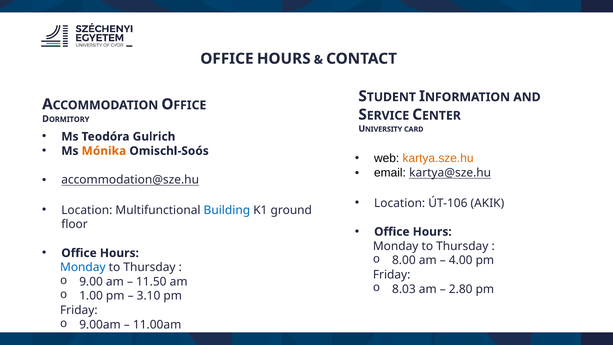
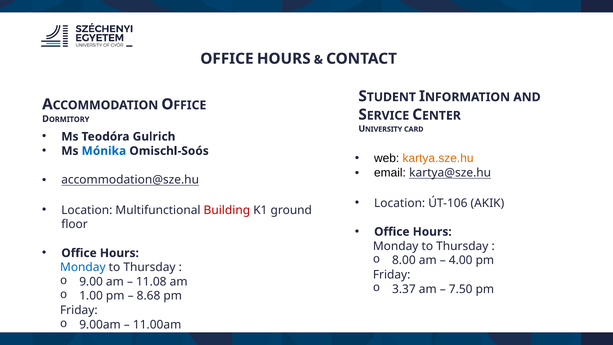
Mónika colour: orange -> blue
Building colour: blue -> red
11.50: 11.50 -> 11.08
8.03: 8.03 -> 3.37
2.80: 2.80 -> 7.50
3.10: 3.10 -> 8.68
